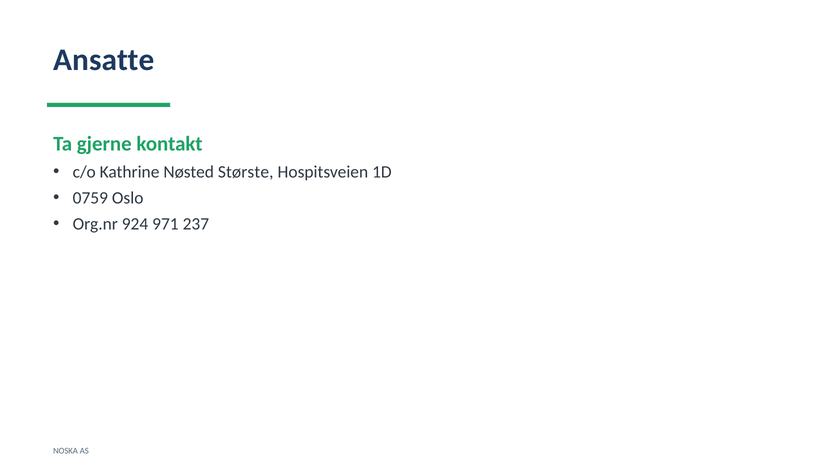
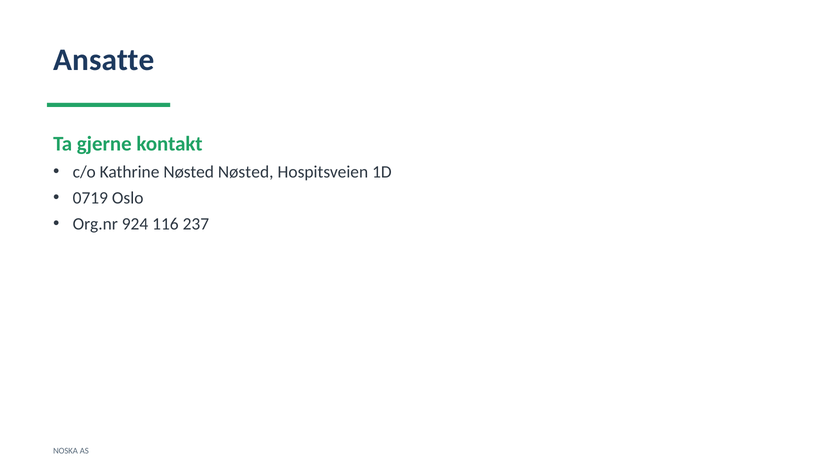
Nøsted Største: Største -> Nøsted
0759: 0759 -> 0719
971: 971 -> 116
